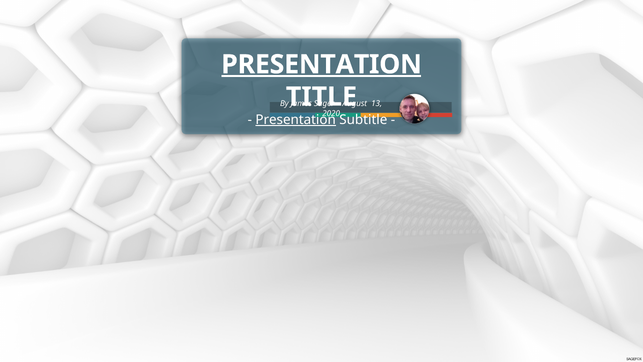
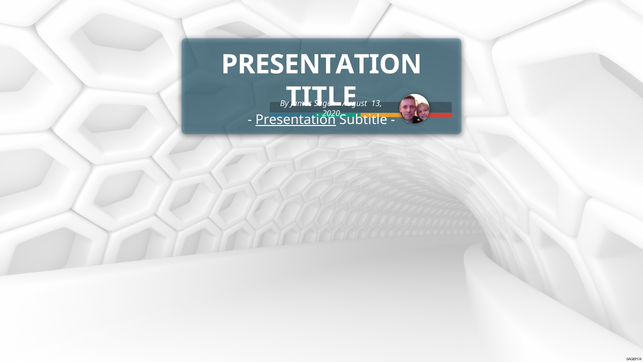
PRESENTATION at (322, 64) underline: present -> none
